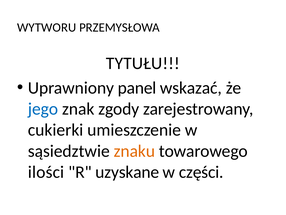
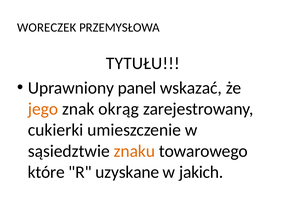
WYTWORU: WYTWORU -> WORECZEK
jego colour: blue -> orange
zgody: zgody -> okrąg
ilości: ilości -> które
części: części -> jakich
